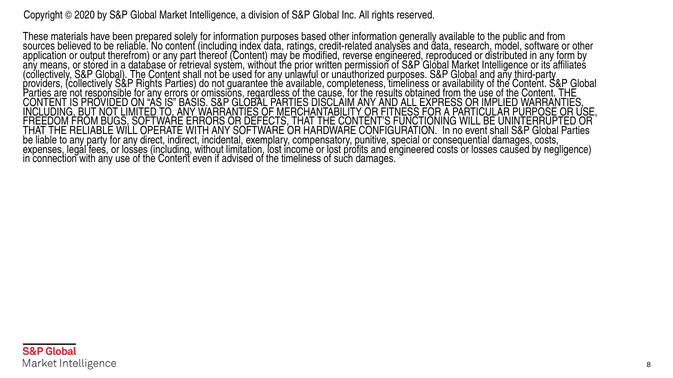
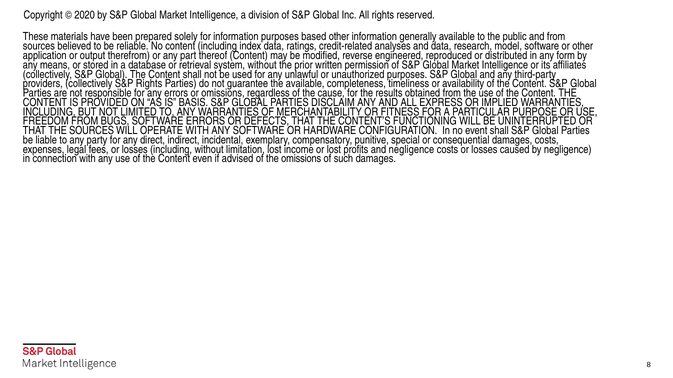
THE RELIABLE: RELIABLE -> SOURCES
and engineered: engineered -> negligence
the timeliness: timeliness -> omissions
